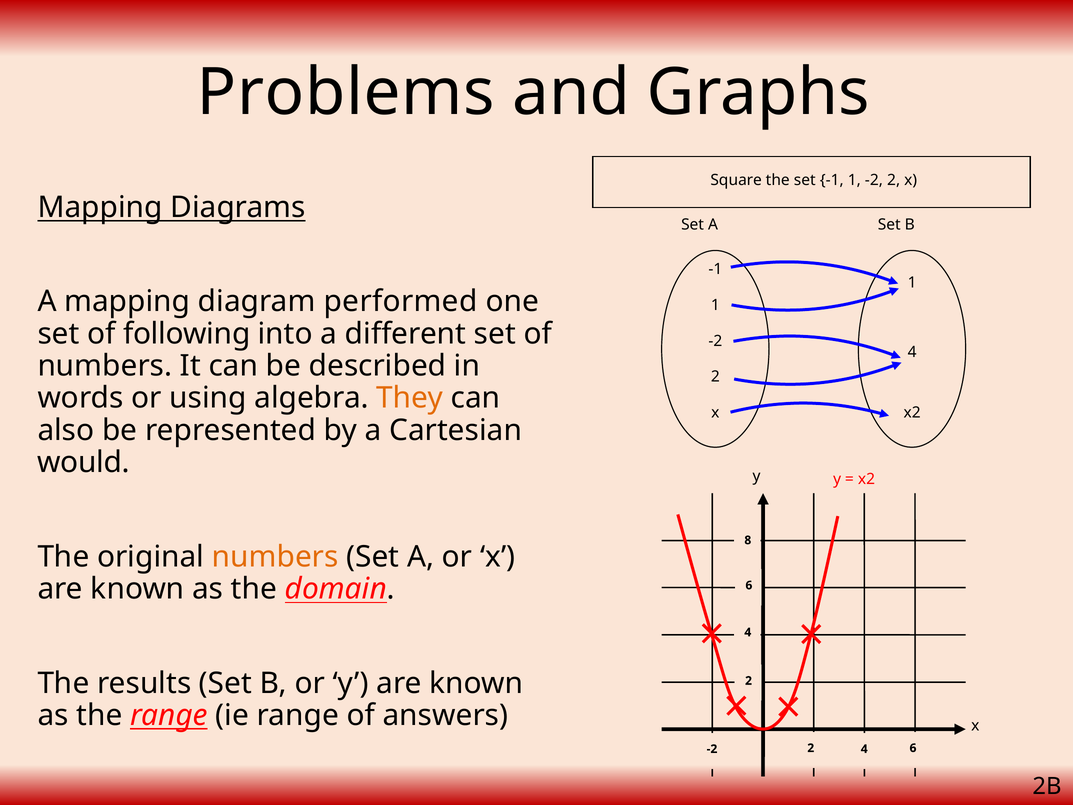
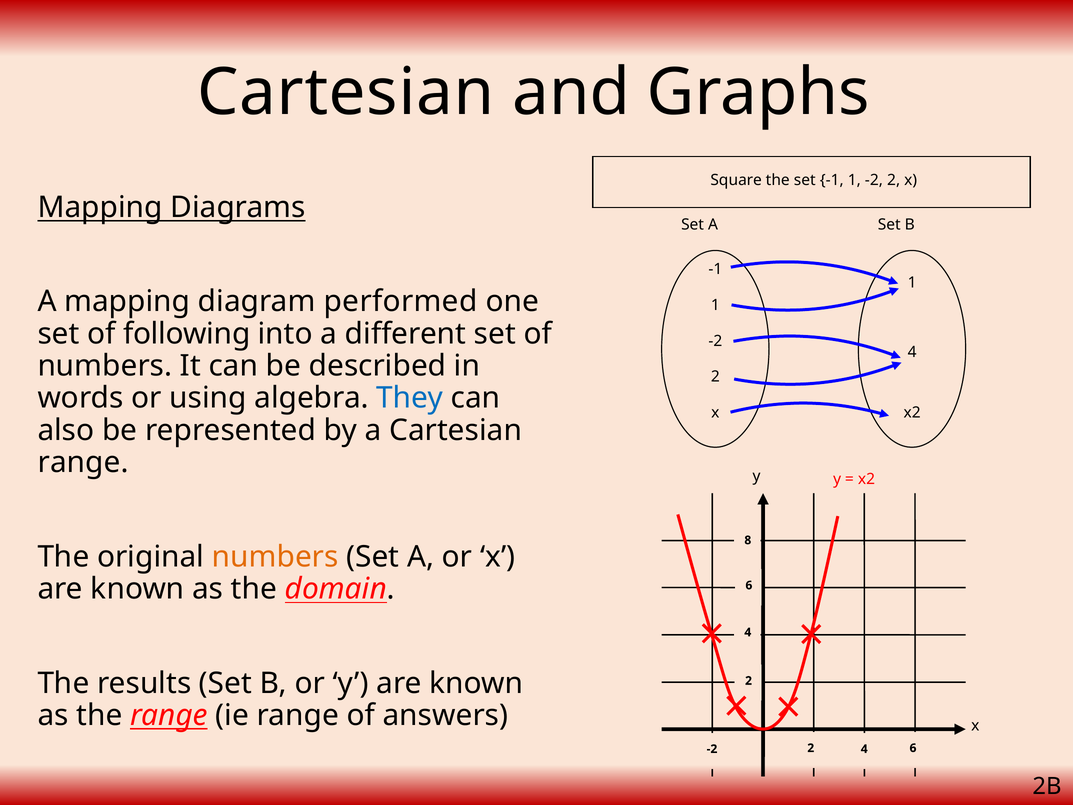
Problems at (346, 93): Problems -> Cartesian
They colour: orange -> blue
would at (83, 462): would -> range
